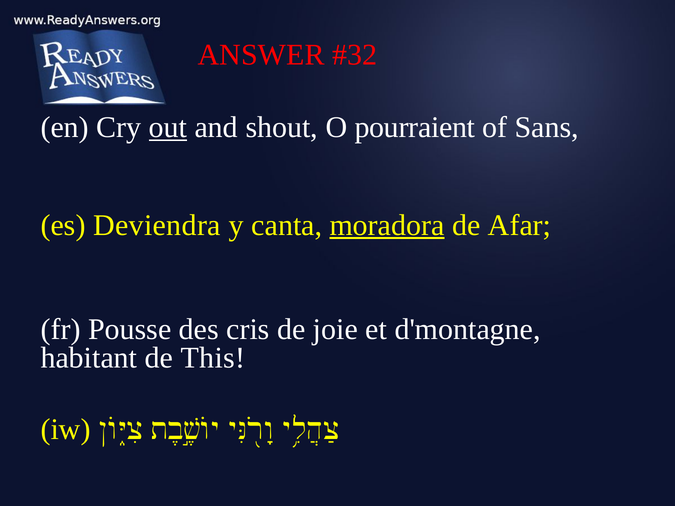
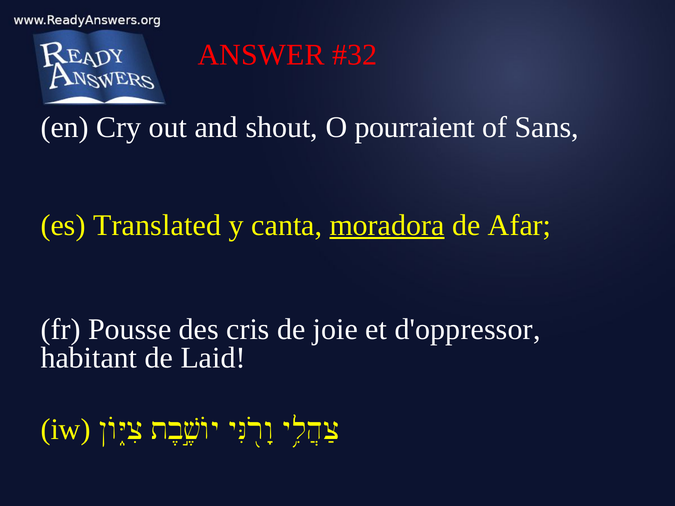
out underline: present -> none
Deviendra: Deviendra -> Translated
d'montagne: d'montagne -> d'oppressor
This: This -> Laid
